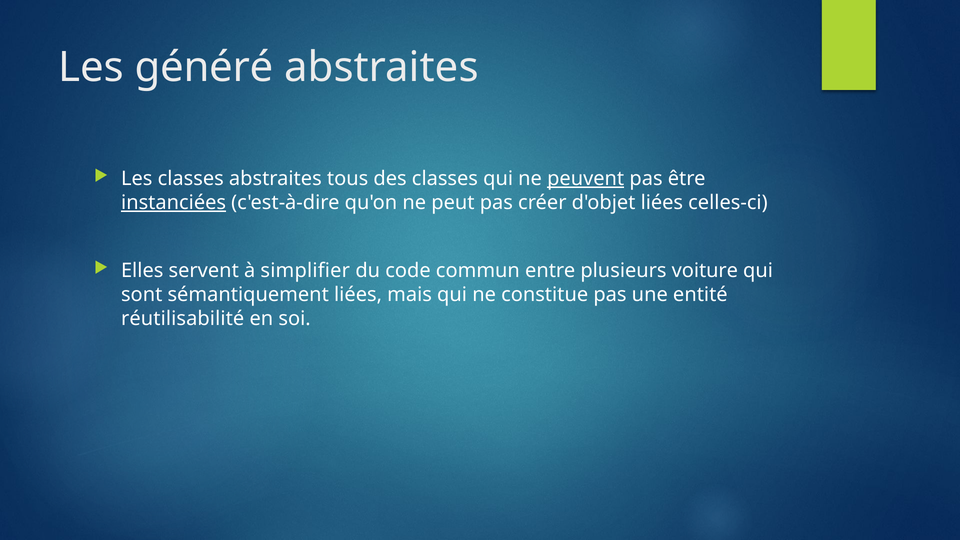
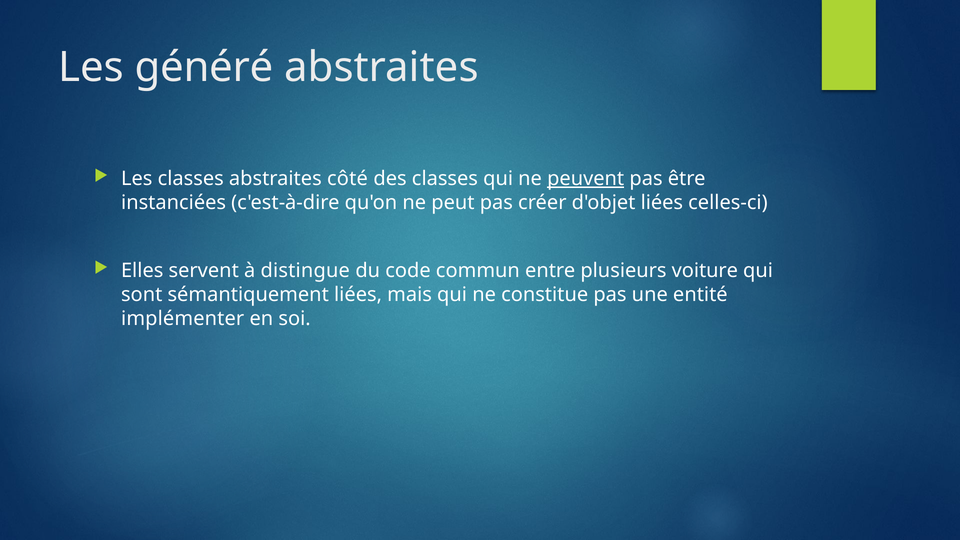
tous: tous -> côté
instanciées underline: present -> none
simplifier: simplifier -> distingue
réutilisabilité: réutilisabilité -> implémenter
